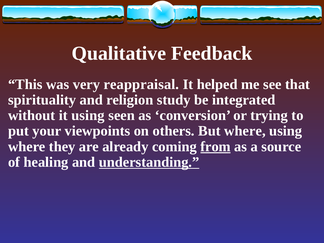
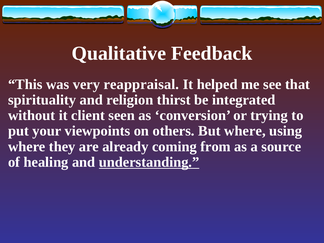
study: study -> thirst
it using: using -> client
from underline: present -> none
